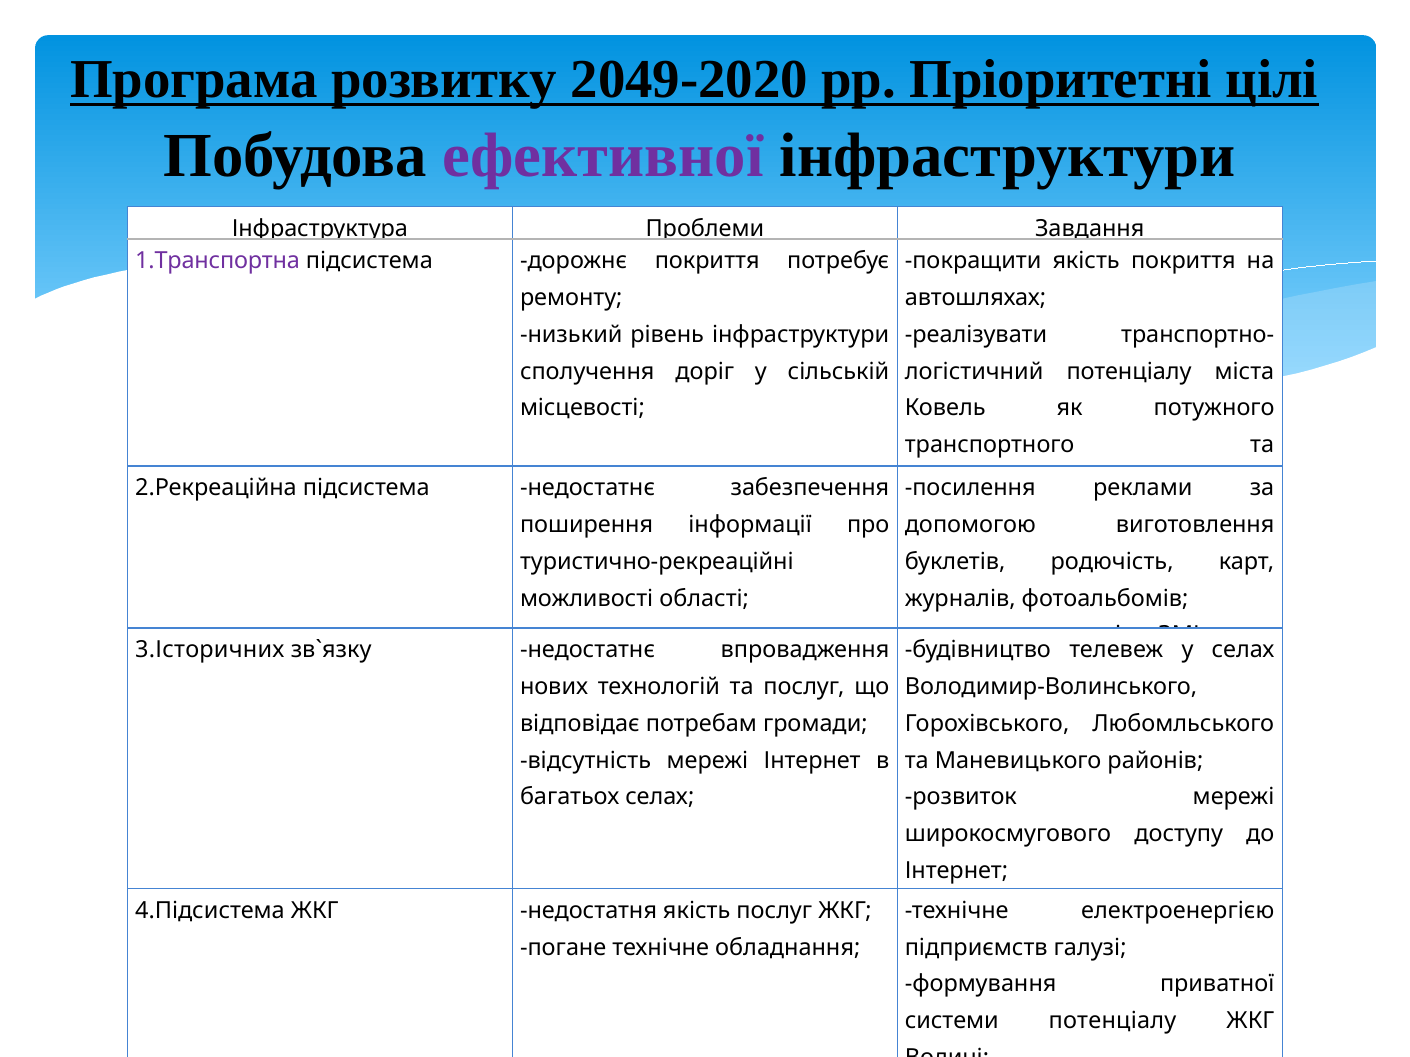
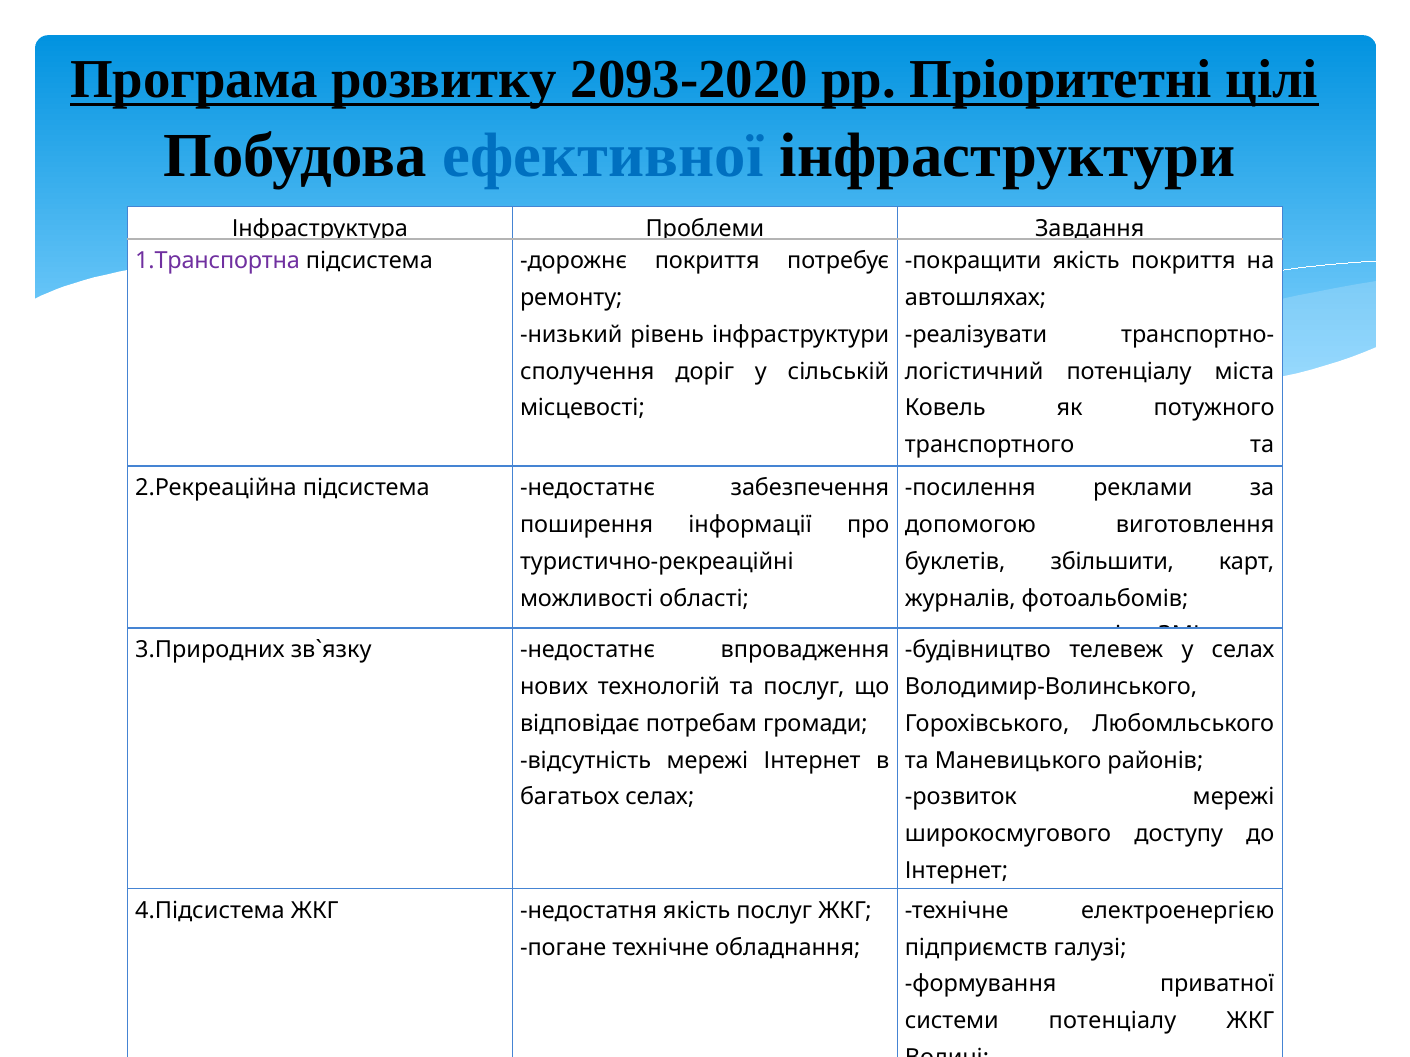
2049-2020: 2049-2020 -> 2093-2020
ефективної colour: purple -> blue
родючість: родючість -> збільшити
3.Історичних: 3.Історичних -> 3.Природних
